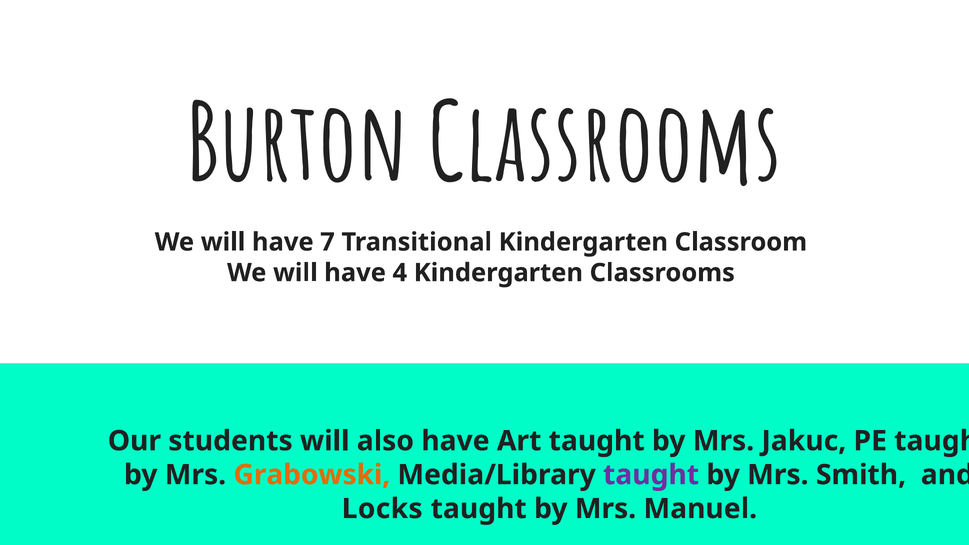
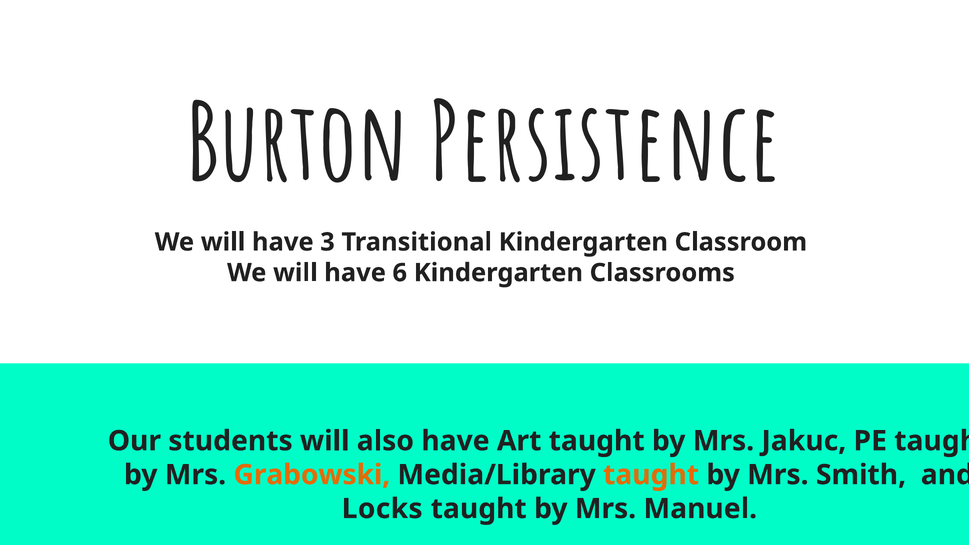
Burton Classrooms: Classrooms -> Persistence
7: 7 -> 3
4: 4 -> 6
taught at (651, 475) colour: purple -> orange
